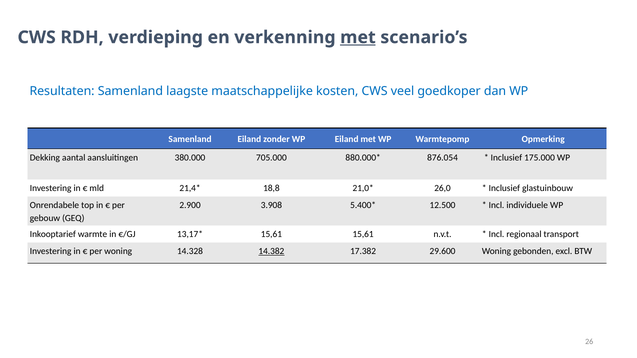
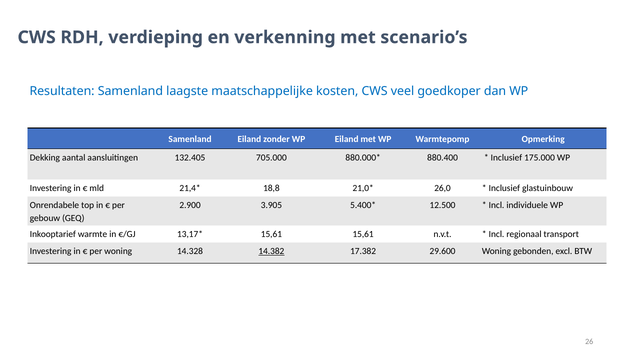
met at (358, 37) underline: present -> none
380.000: 380.000 -> 132.405
876.054: 876.054 -> 880.400
3.908: 3.908 -> 3.905
